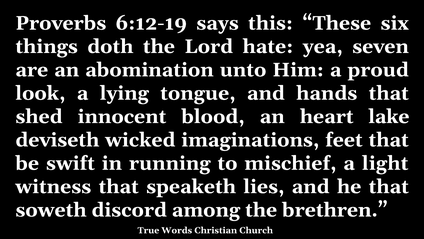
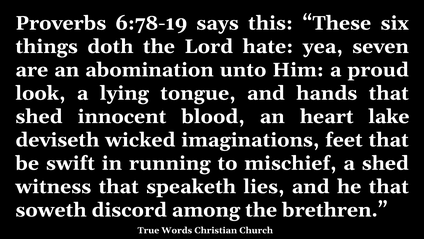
6:12-19: 6:12-19 -> 6:78-19
a light: light -> shed
